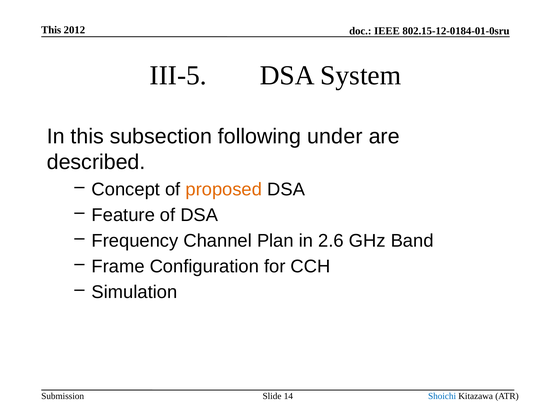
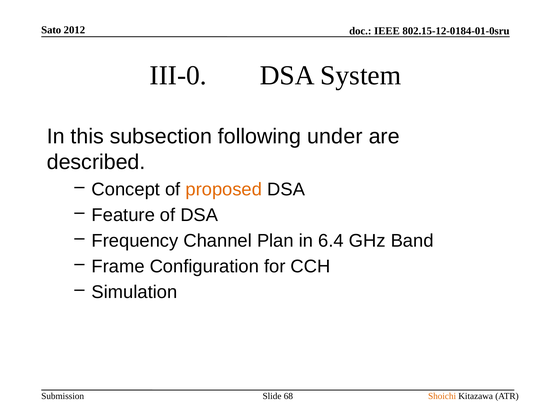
This at (51, 30): This -> Sato
III-5: III-5 -> III-0
2.6: 2.6 -> 6.4
Shoichi colour: blue -> orange
14: 14 -> 68
